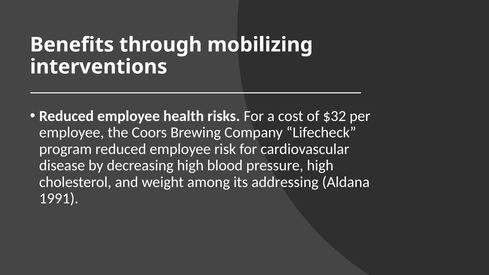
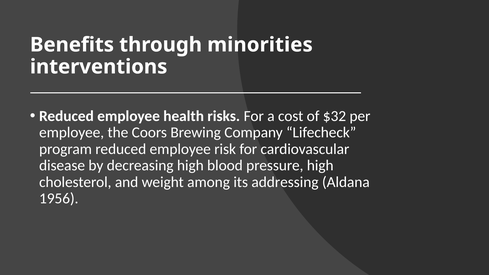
mobilizing: mobilizing -> minorities
1991: 1991 -> 1956
